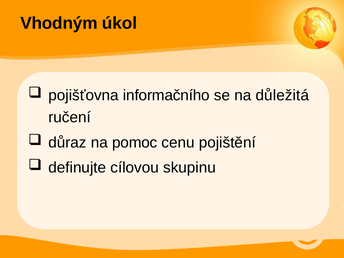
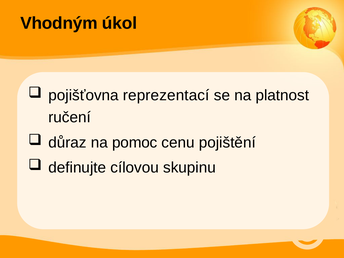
informačního: informačního -> reprezentací
důležitá: důležitá -> platnost
